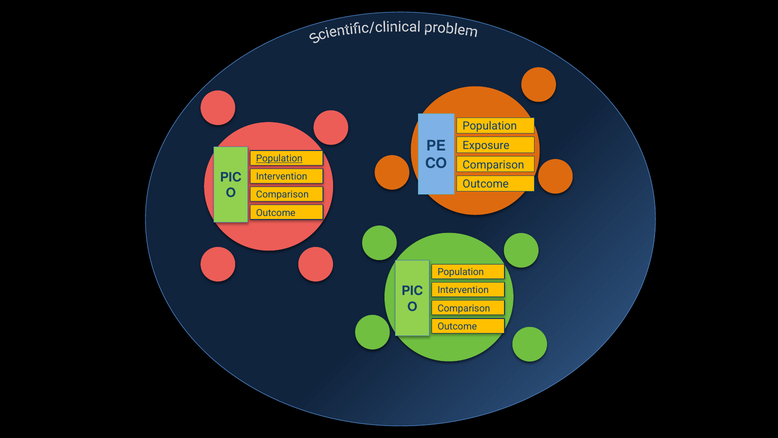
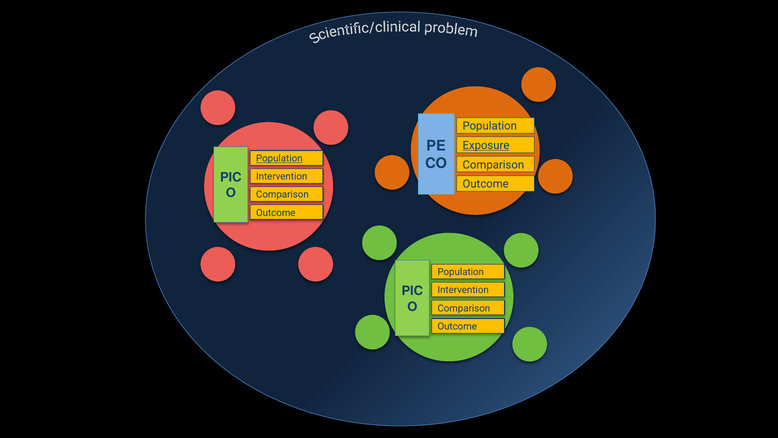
Exposure underline: none -> present
